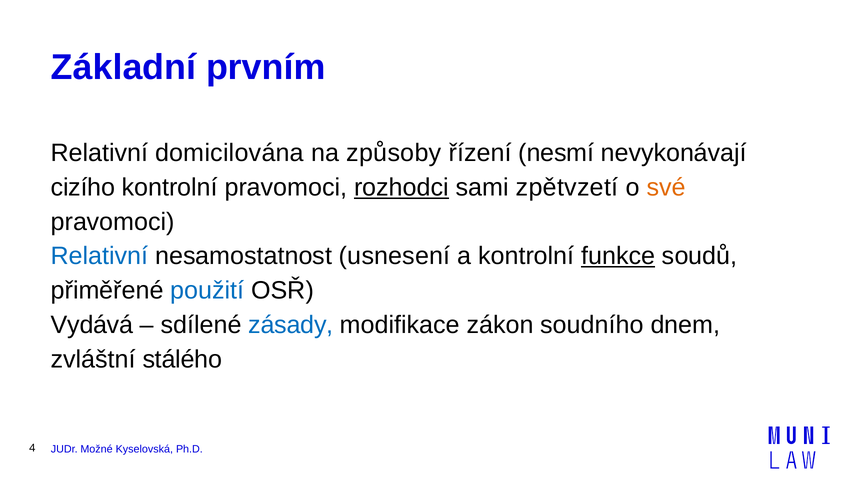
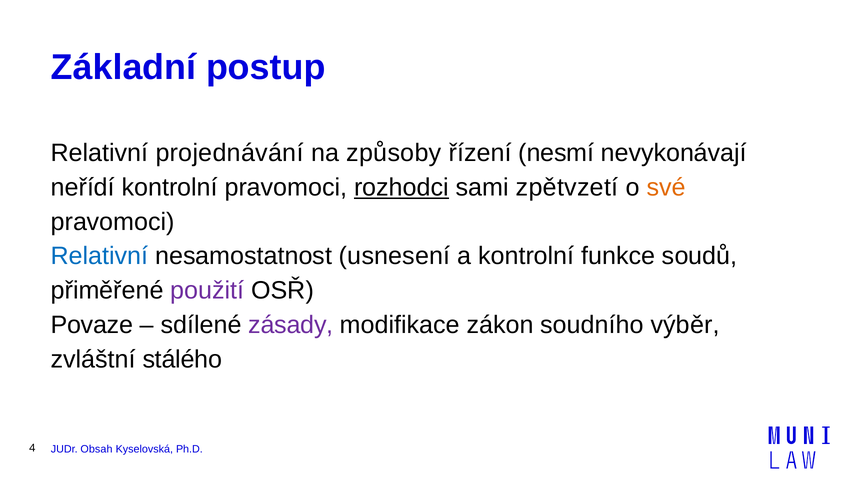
prvním: prvním -> postup
domicilována: domicilována -> projednávání
cizího: cizího -> neřídí
funkce underline: present -> none
použití colour: blue -> purple
Vydává: Vydává -> Povaze
zásady colour: blue -> purple
dnem: dnem -> výběr
Možné: Možné -> Obsah
